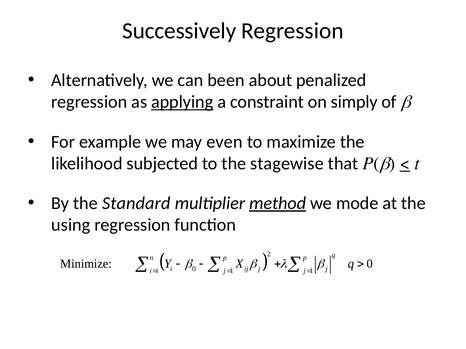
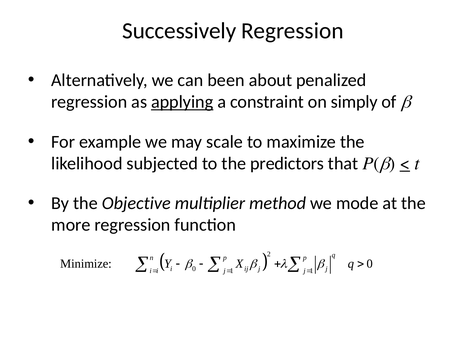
even: even -> scale
stagewise: stagewise -> predictors
Standard: Standard -> Objective
method underline: present -> none
using: using -> more
